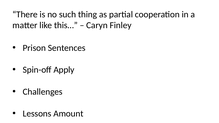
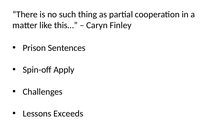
Amount: Amount -> Exceeds
